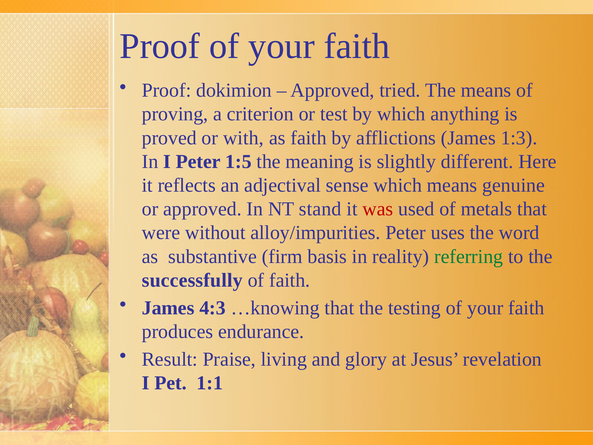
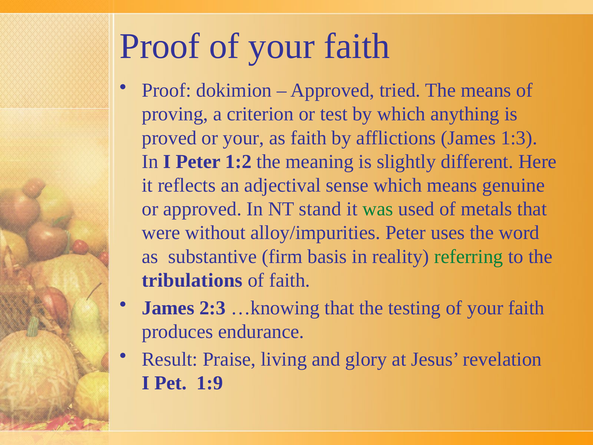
or with: with -> your
1:5: 1:5 -> 1:2
was colour: red -> green
successfully: successfully -> tribulations
4:3: 4:3 -> 2:3
1:1: 1:1 -> 1:9
